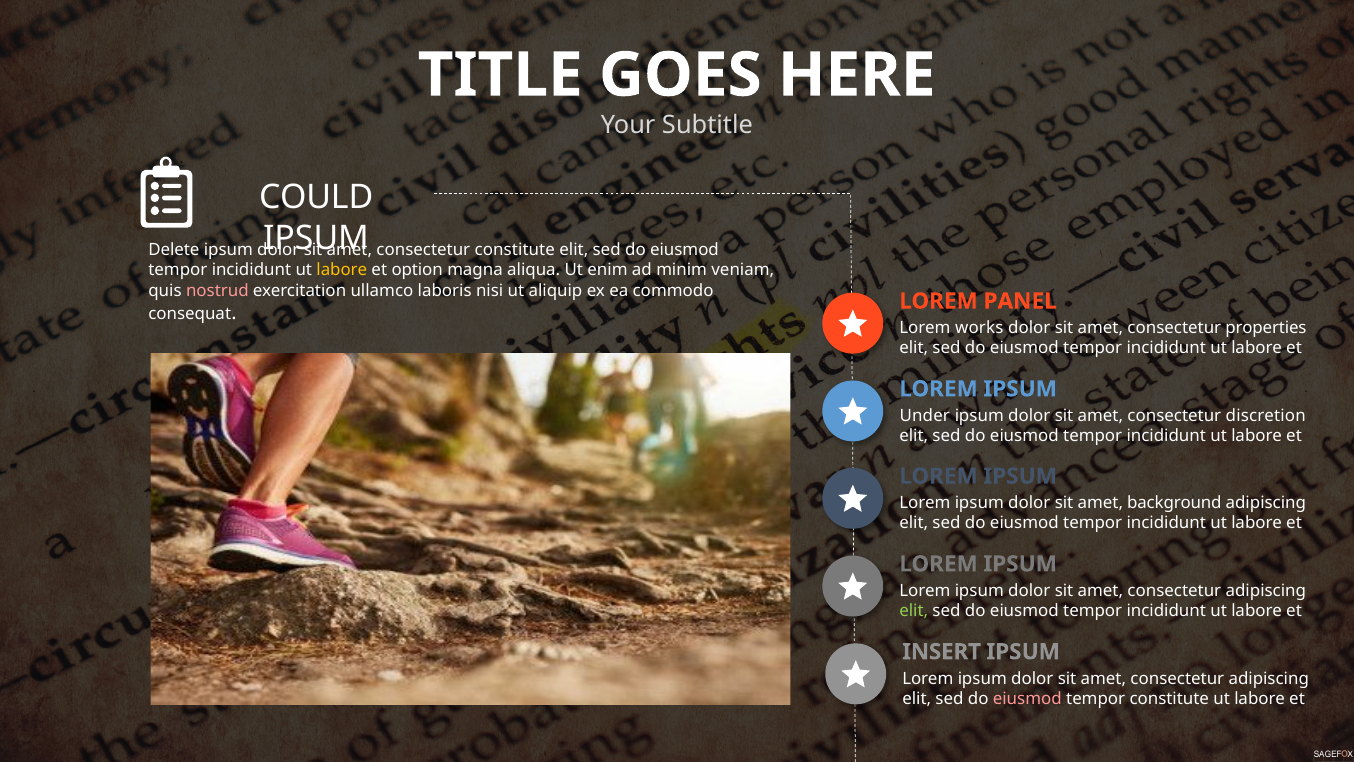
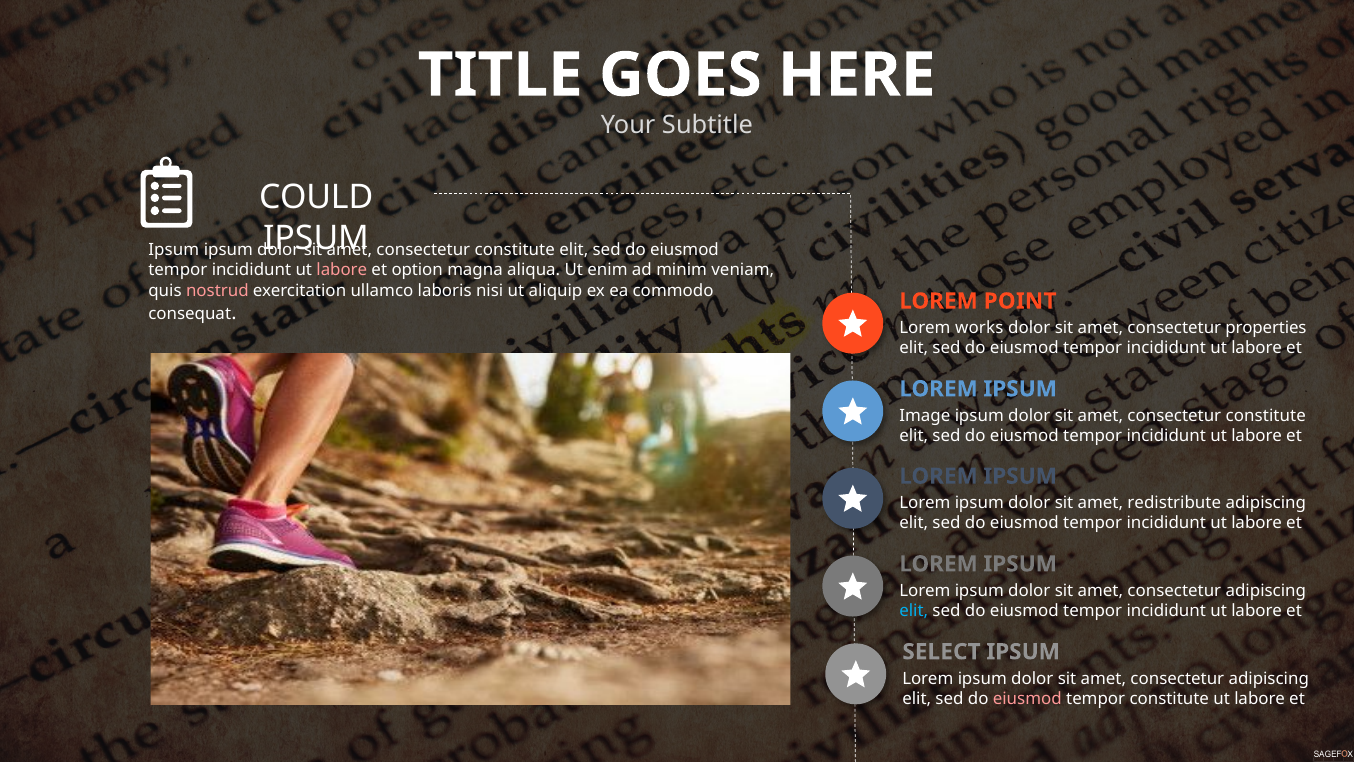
Delete at (174, 250): Delete -> Ipsum
labore at (342, 270) colour: yellow -> pink
PANEL: PANEL -> POINT
Under: Under -> Image
discretion at (1266, 415): discretion -> constitute
background: background -> redistribute
elit at (914, 611) colour: light green -> light blue
INSERT: INSERT -> SELECT
